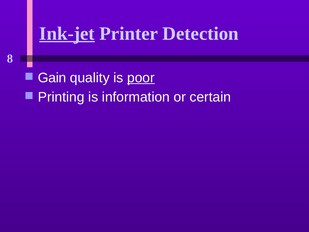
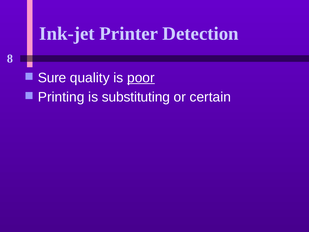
Ink-jet underline: present -> none
Gain: Gain -> Sure
information: information -> substituting
